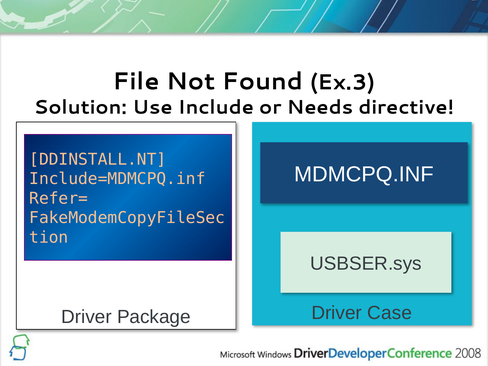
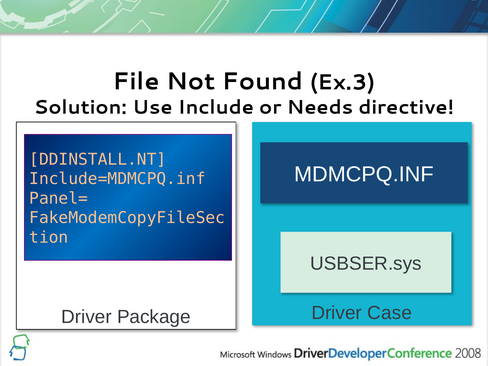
Refer=: Refer= -> Panel=
